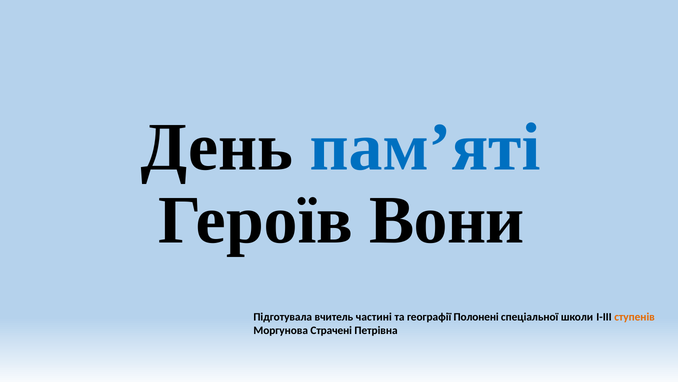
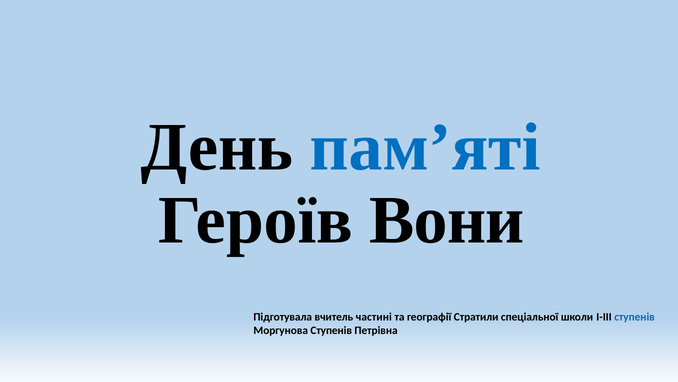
Полонені: Полонені -> Стратили
ступенів at (635, 317) colour: orange -> blue
Моргунова Страчені: Страчені -> Ступенів
